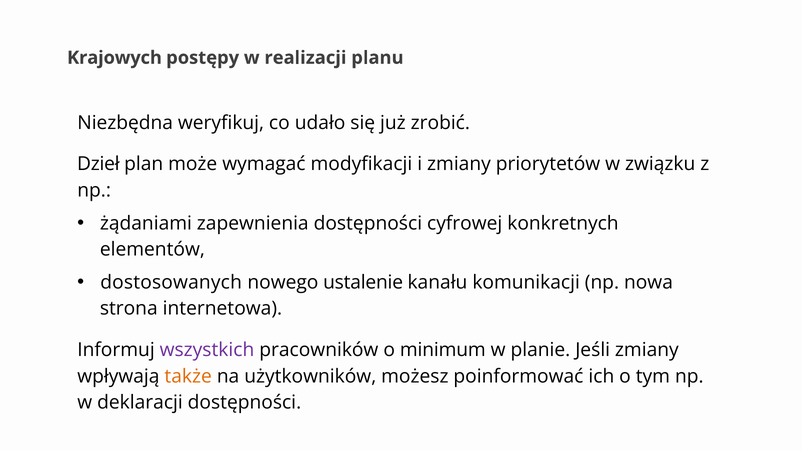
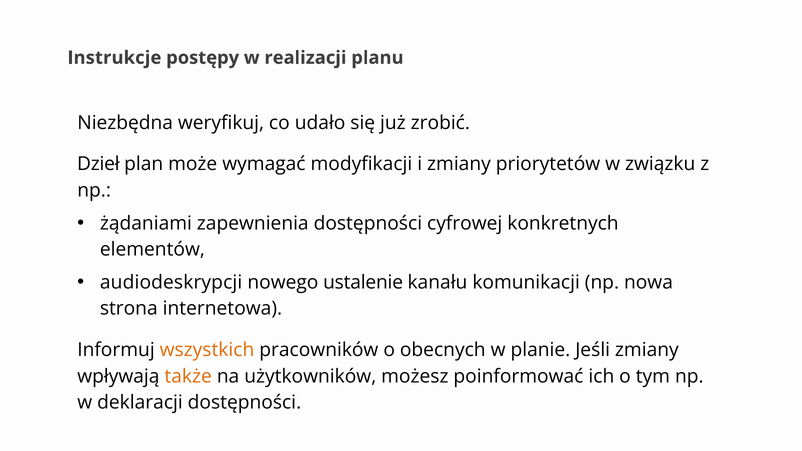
Krajowych: Krajowych -> Instrukcje
dostosowanych: dostosowanych -> audiodeskrypcji
wszystkich colour: purple -> orange
minimum: minimum -> obecnych
